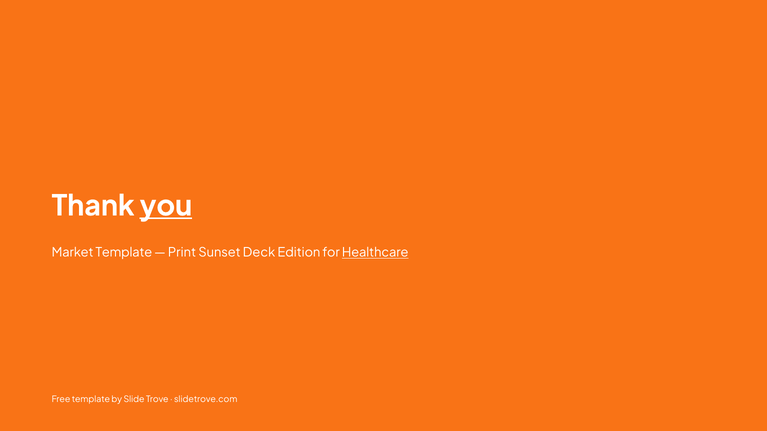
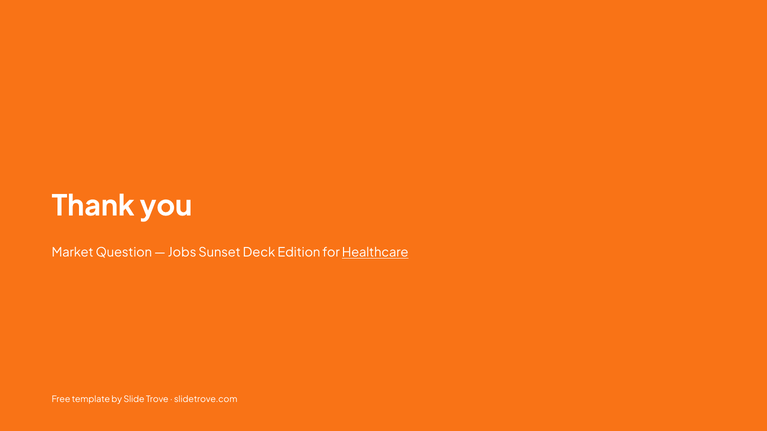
you underline: present -> none
Market Template: Template -> Question
Print: Print -> Jobs
